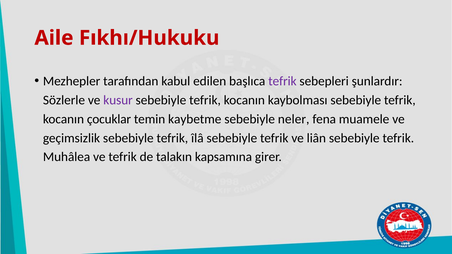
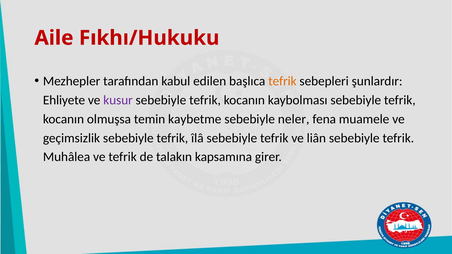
tefrik at (282, 81) colour: purple -> orange
Sözlerle: Sözlerle -> Ehliyete
çocuklar: çocuklar -> olmuşsa
